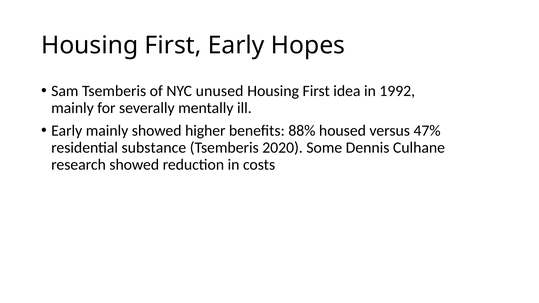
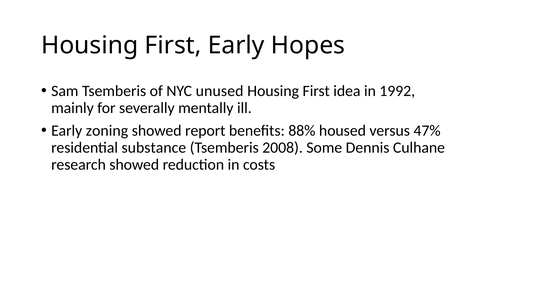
Early mainly: mainly -> zoning
higher: higher -> report
2020: 2020 -> 2008
